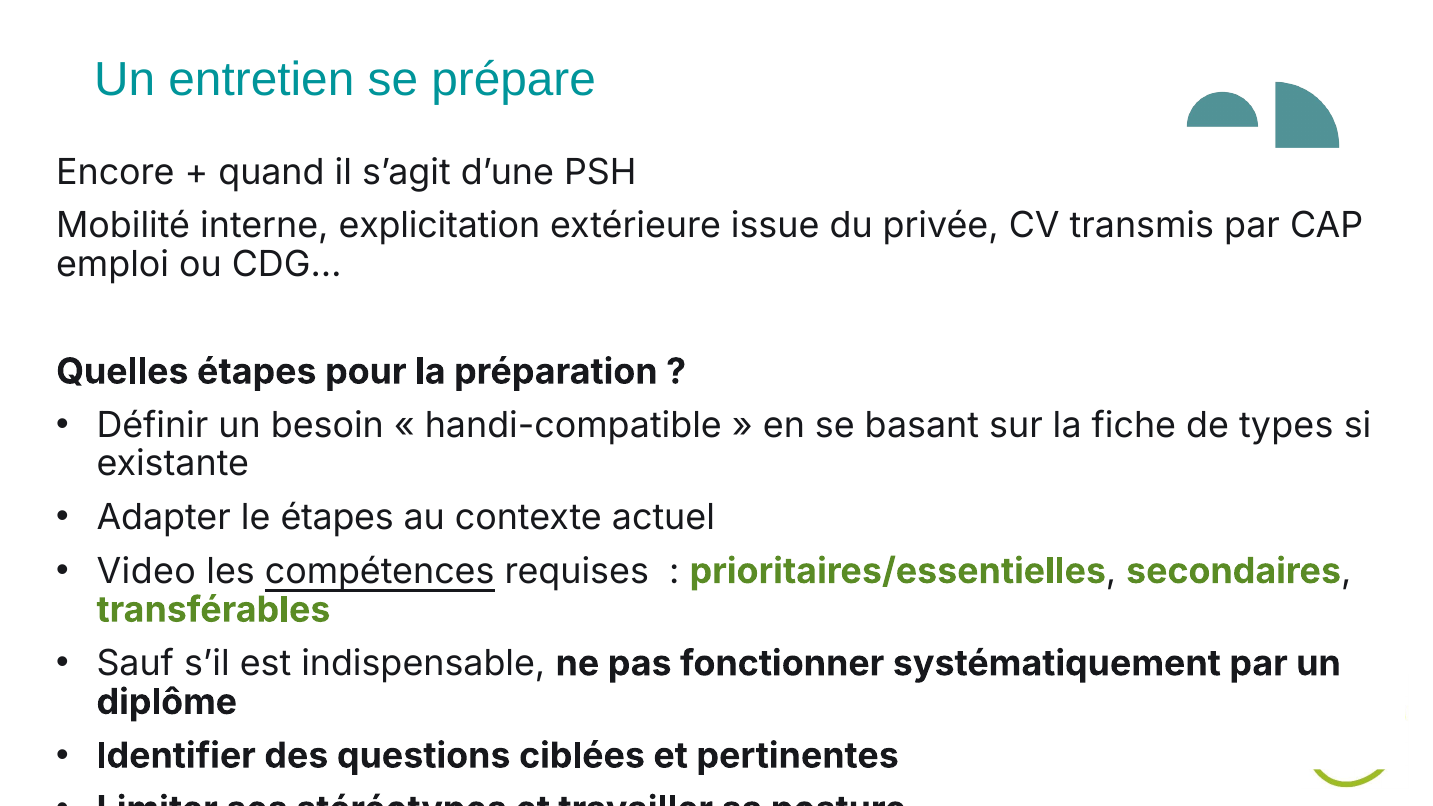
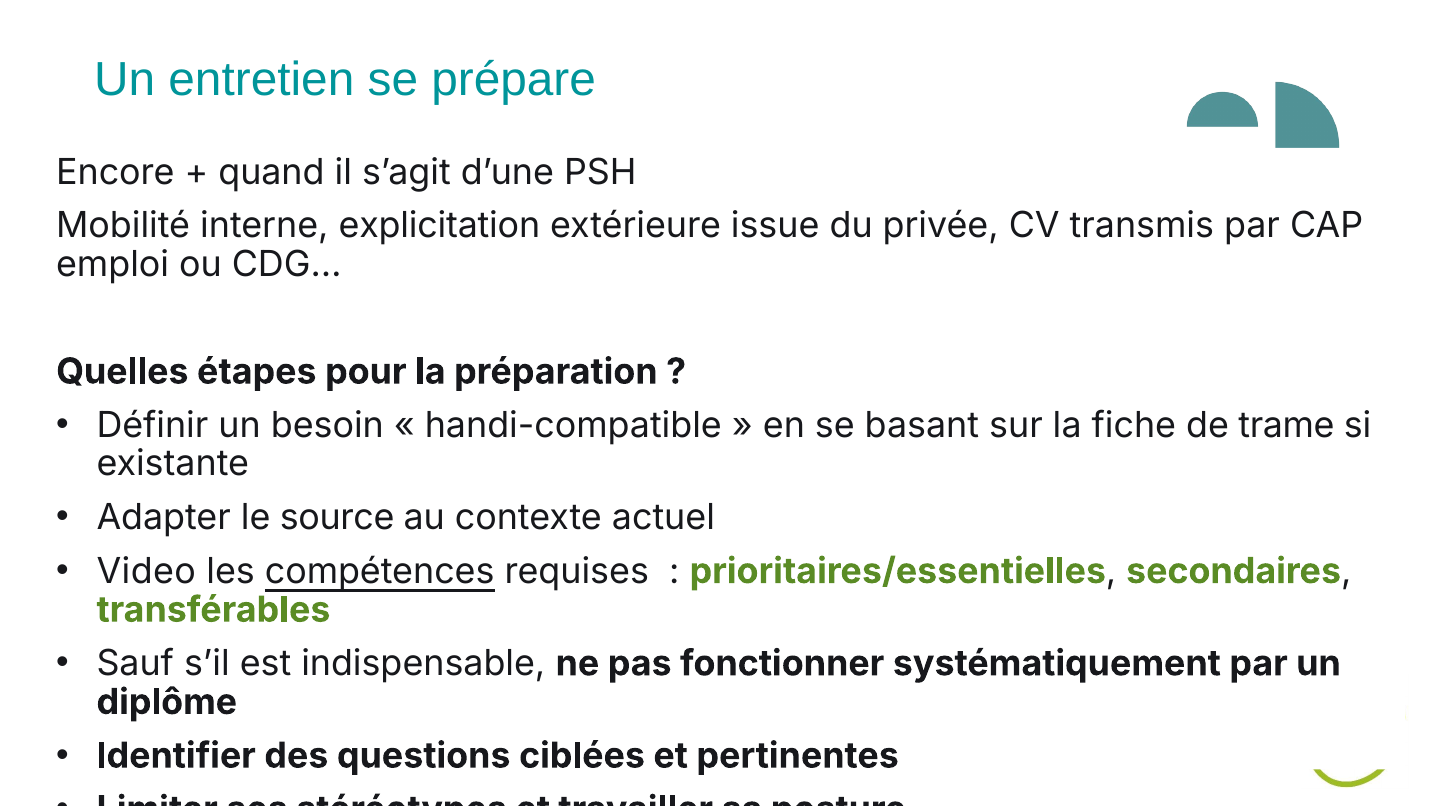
types: types -> trame
le étapes: étapes -> source
